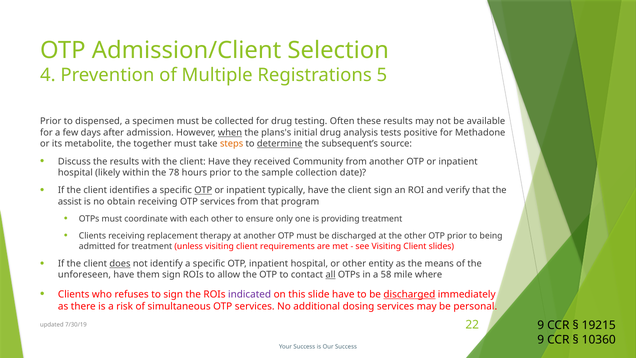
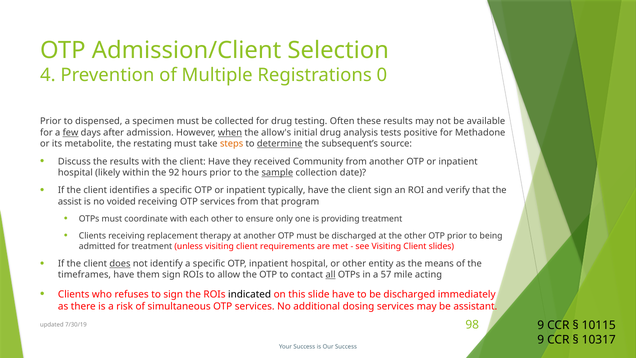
5: 5 -> 0
few underline: none -> present
plans's: plans's -> allow's
together: together -> restating
78: 78 -> 92
sample underline: none -> present
OTP at (203, 190) underline: present -> none
obtain: obtain -> voided
unforeseen: unforeseen -> timeframes
58: 58 -> 57
where: where -> acting
indicated colour: purple -> black
discharged at (409, 294) underline: present -> none
personal: personal -> assistant
19215: 19215 -> 10115
22: 22 -> 98
10360: 10360 -> 10317
